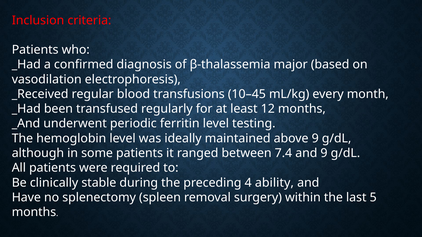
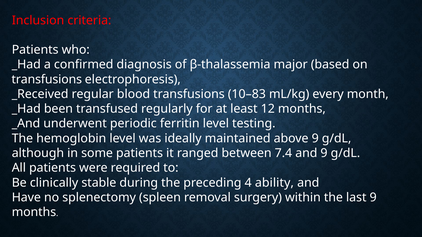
vasodilation at (47, 79): vasodilation -> transfusions
10–45: 10–45 -> 10–83
last 5: 5 -> 9
